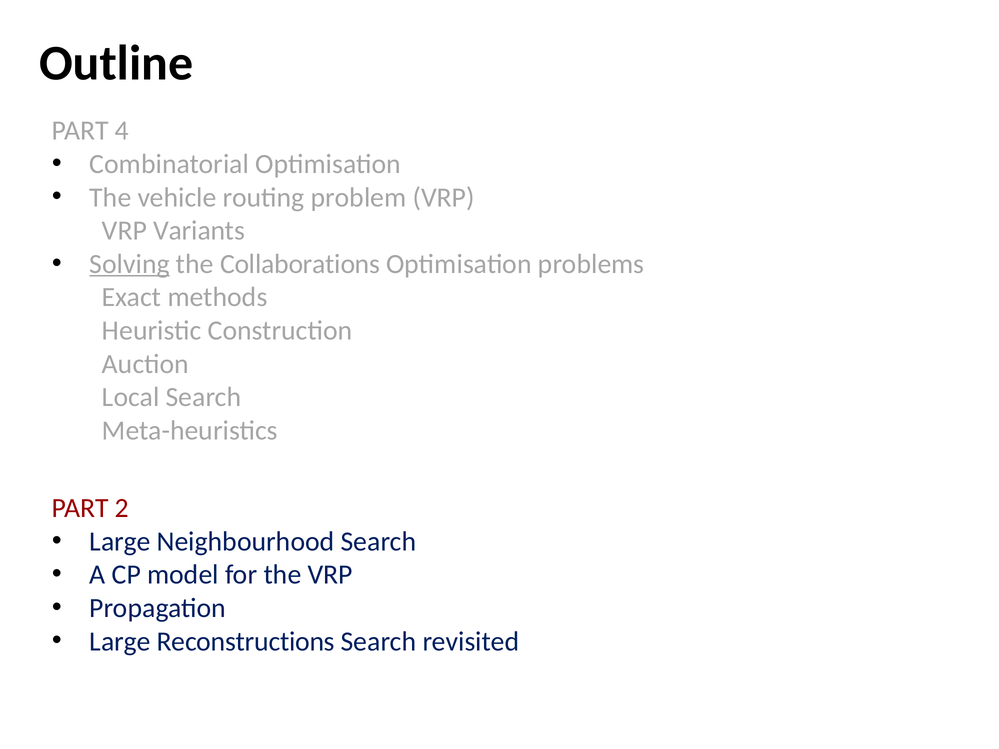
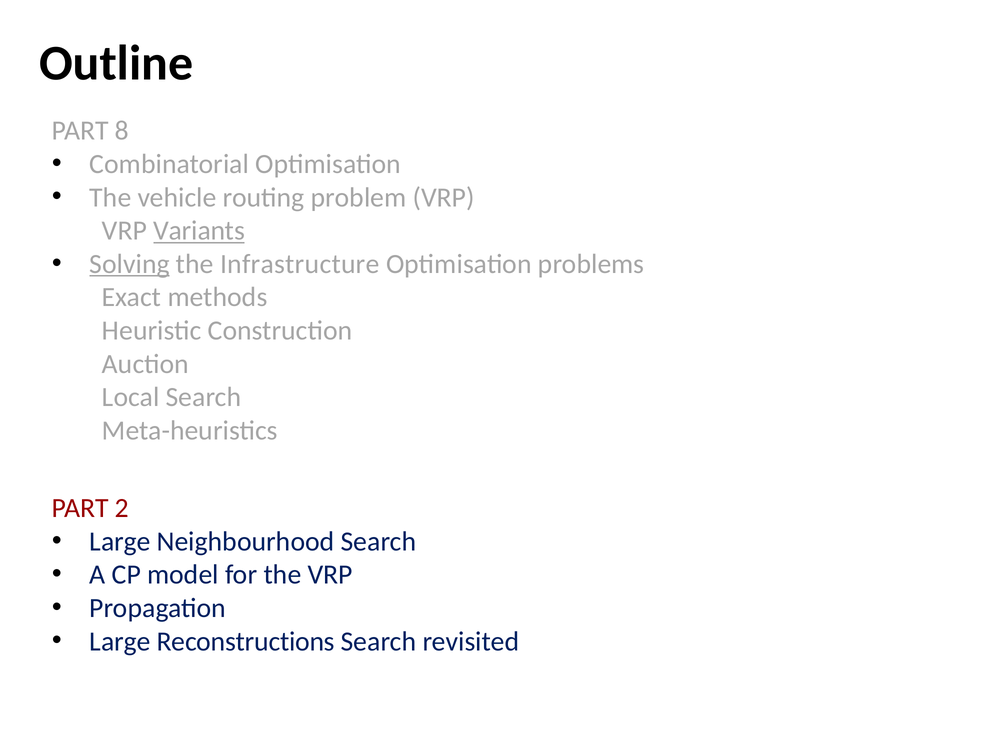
4: 4 -> 8
Variants underline: none -> present
Collaborations: Collaborations -> Infrastructure
